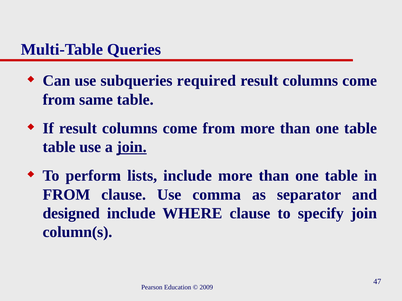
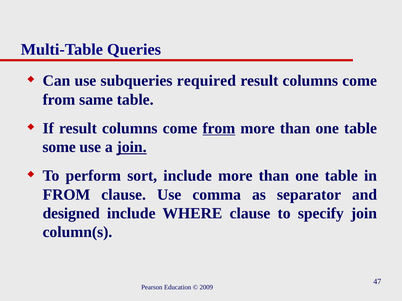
from at (219, 129) underline: none -> present
table at (59, 147): table -> some
lists: lists -> sort
